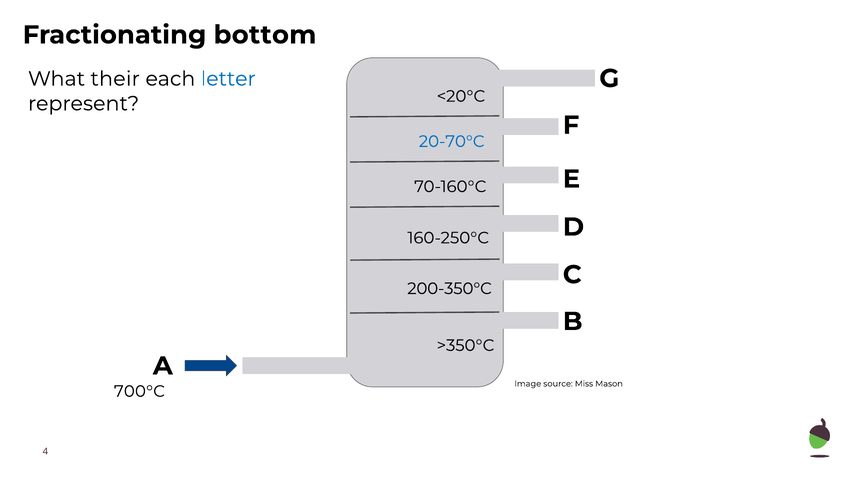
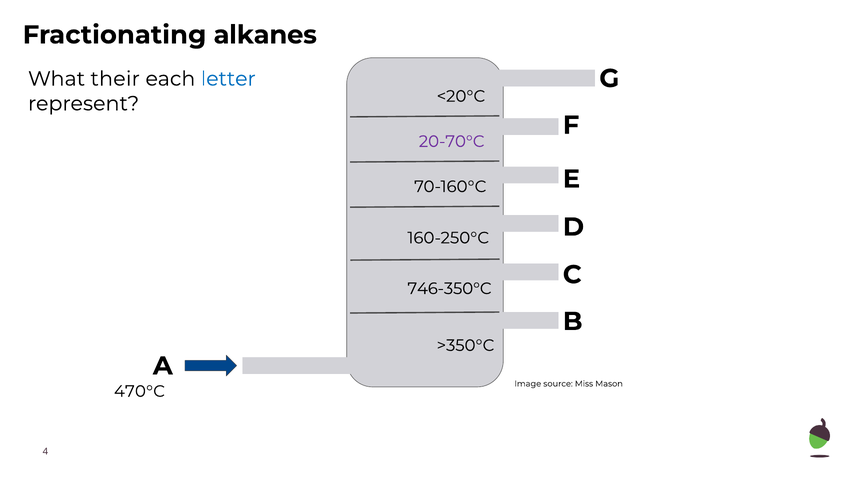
bottom: bottom -> alkanes
20-70°C colour: blue -> purple
200-350°C: 200-350°C -> 746-350°C
700°C: 700°C -> 470°C
